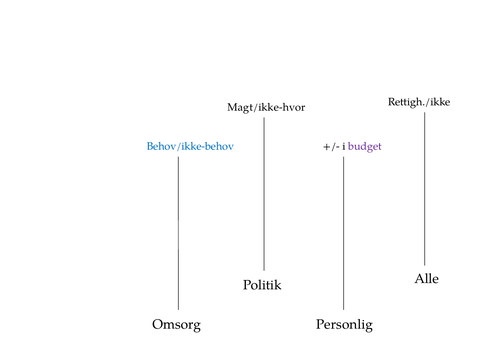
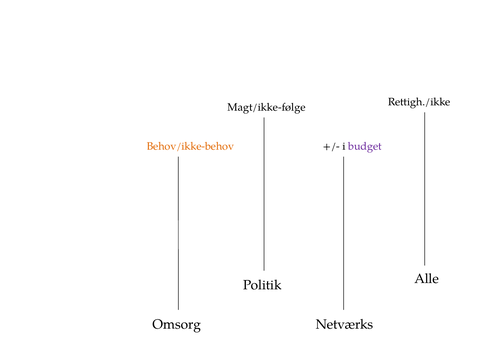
Magt/ikke-hvor: Magt/ikke-hvor -> Magt/ikke-følge
Behov/ikke-behov colour: blue -> orange
Personlig: Personlig -> Netværks
